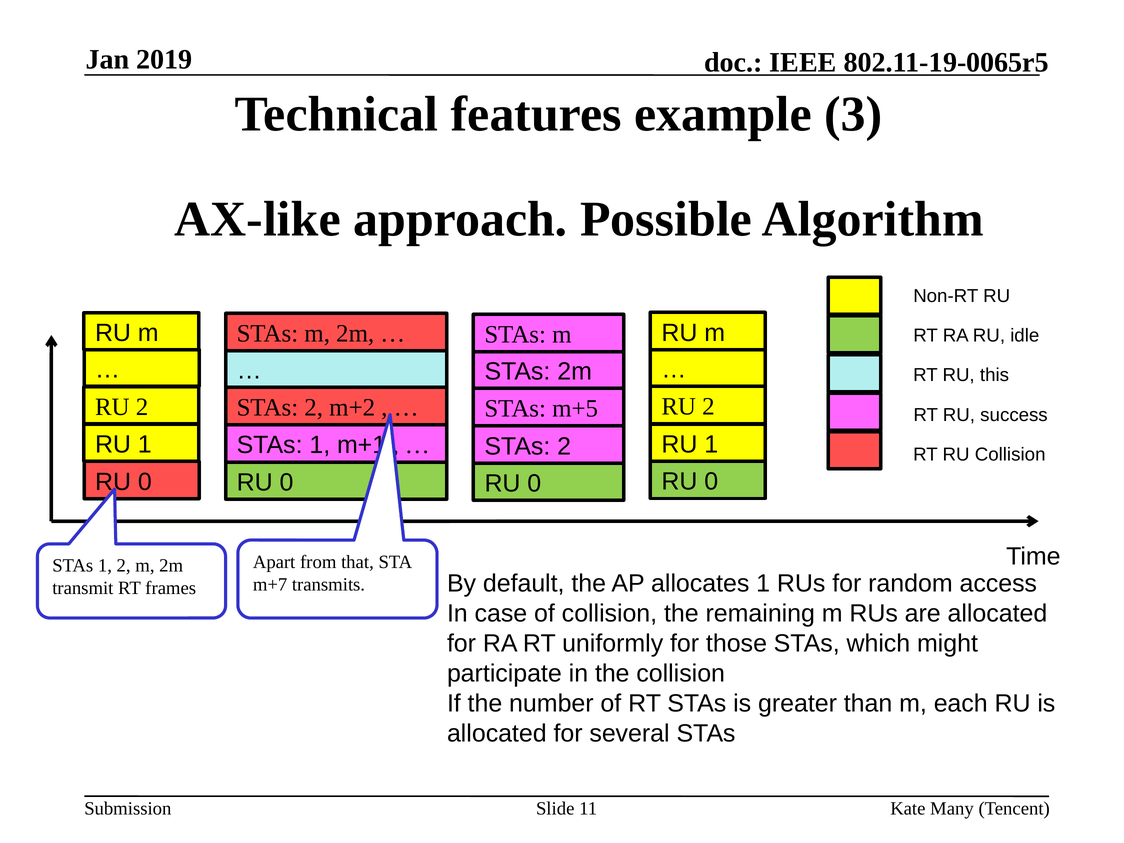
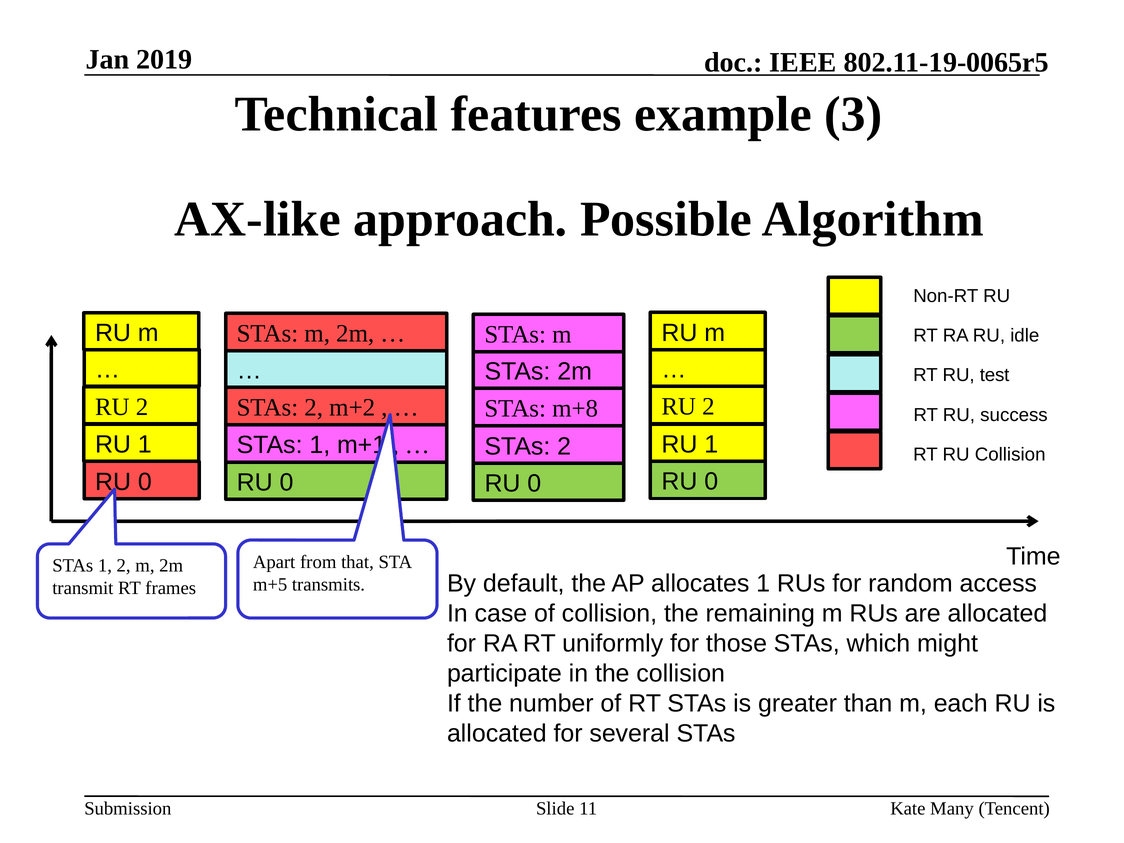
this: this -> test
m+5: m+5 -> m+8
m+7: m+7 -> m+5
